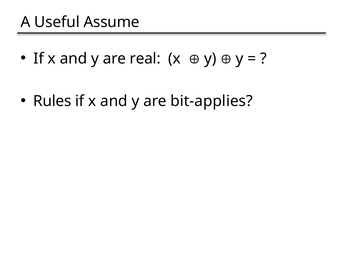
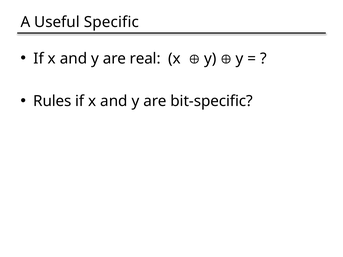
Assume: Assume -> Specific
bit-applies: bit-applies -> bit-specific
